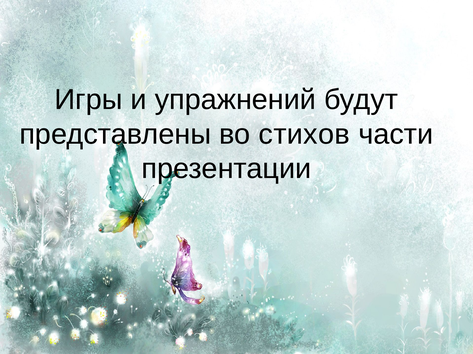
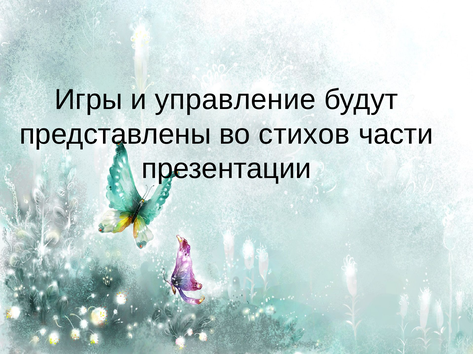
упражнений: упражнений -> управление
